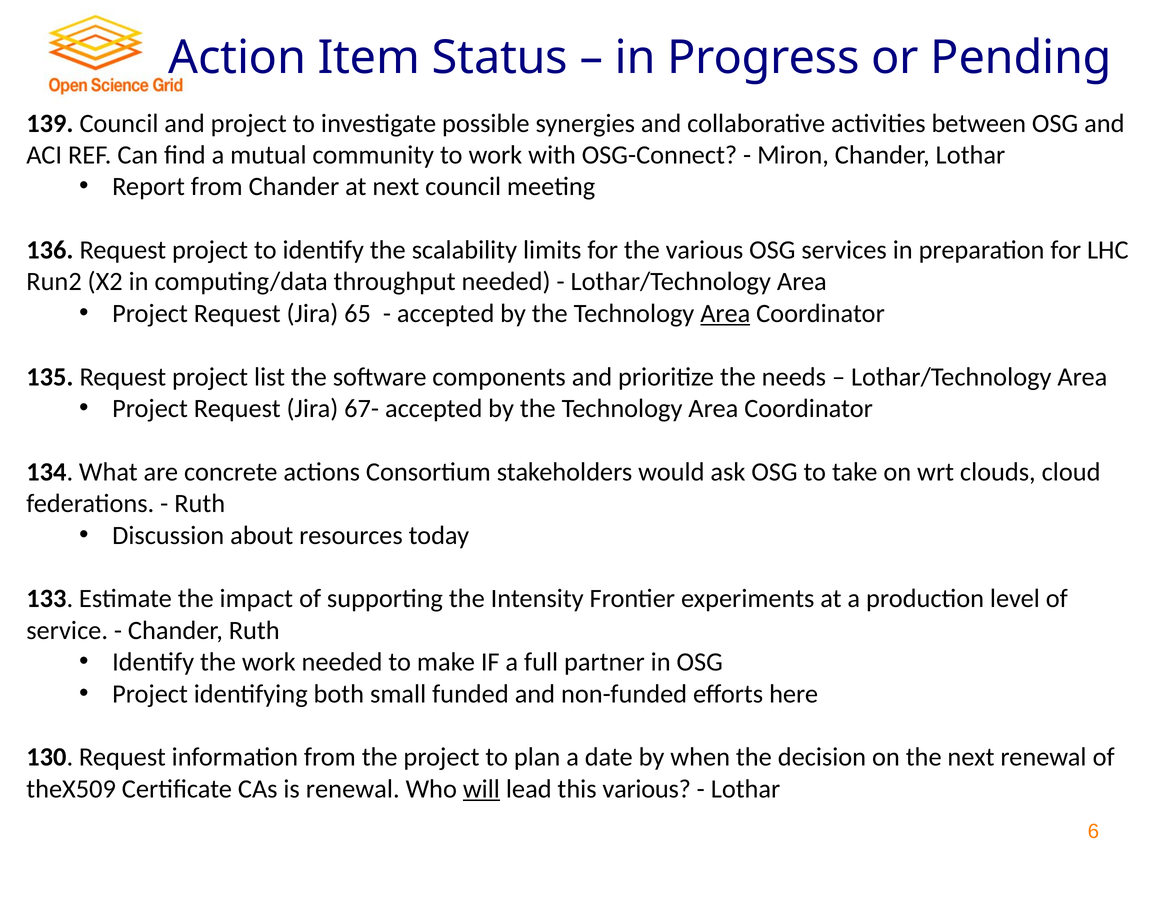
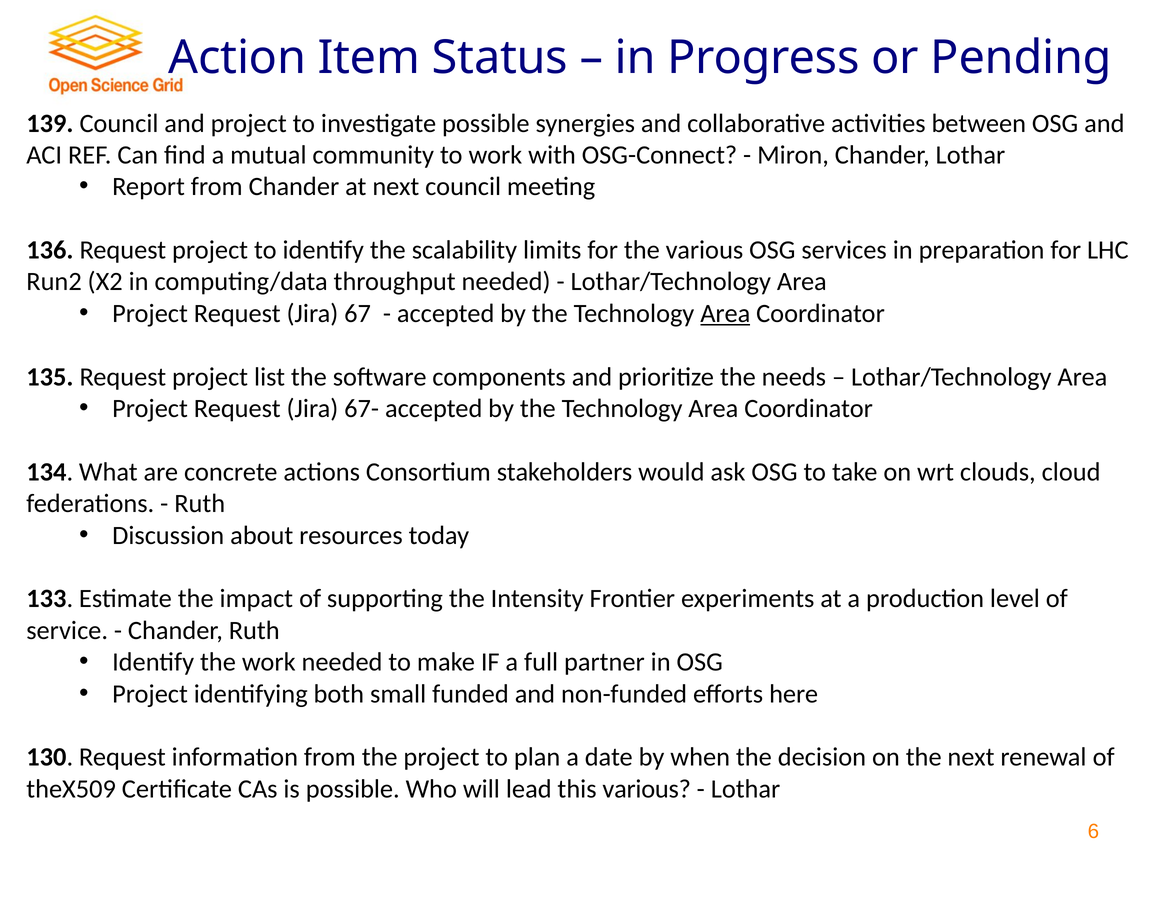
65: 65 -> 67
is renewal: renewal -> possible
will underline: present -> none
